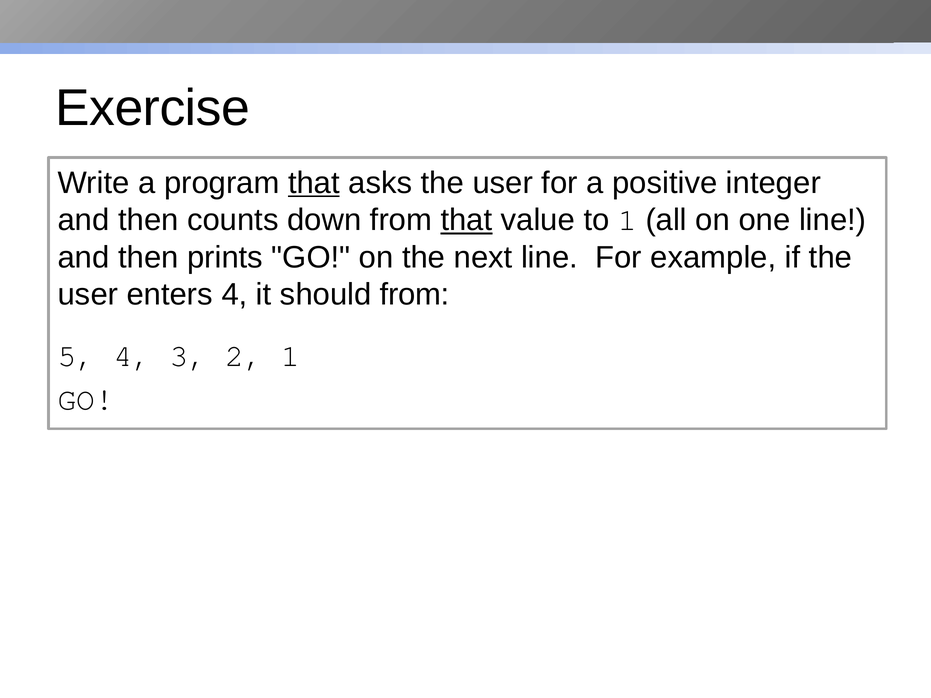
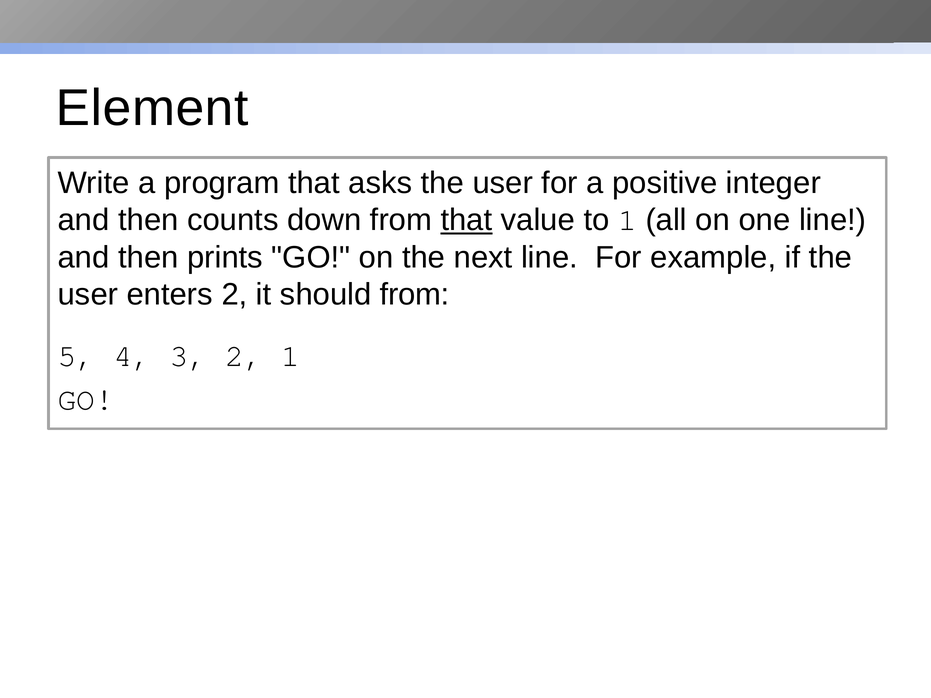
Exercise: Exercise -> Element
that at (314, 183) underline: present -> none
enters 4: 4 -> 2
